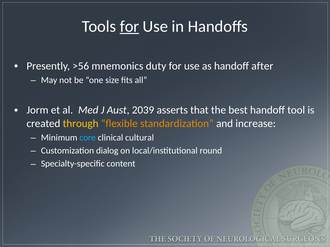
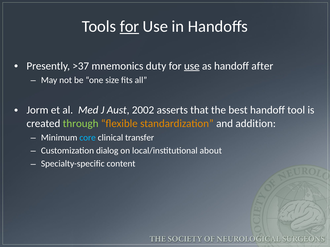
>56: >56 -> >37
use at (192, 66) underline: none -> present
2039: 2039 -> 2002
through colour: yellow -> light green
increase: increase -> addition
cultural: cultural -> transfer
round: round -> about
